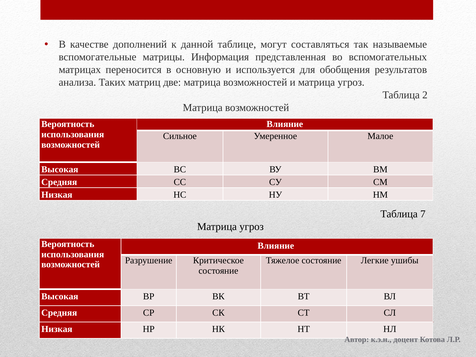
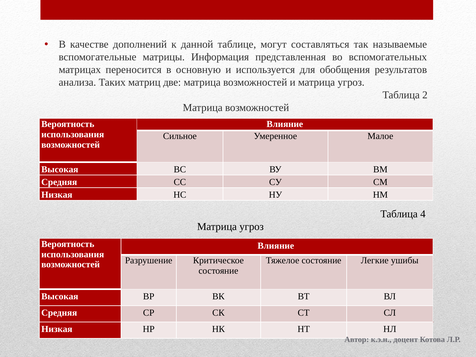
7: 7 -> 4
